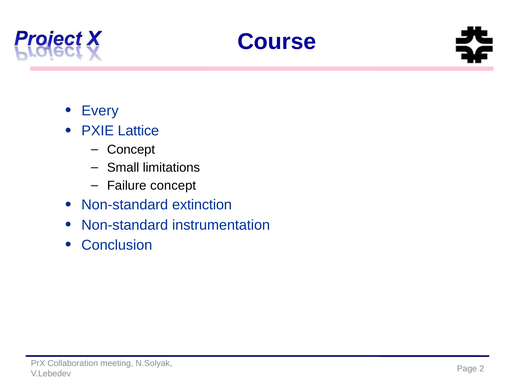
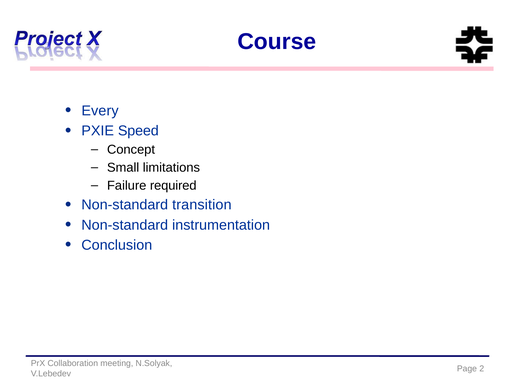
Lattice: Lattice -> Speed
Failure concept: concept -> required
extinction: extinction -> transition
